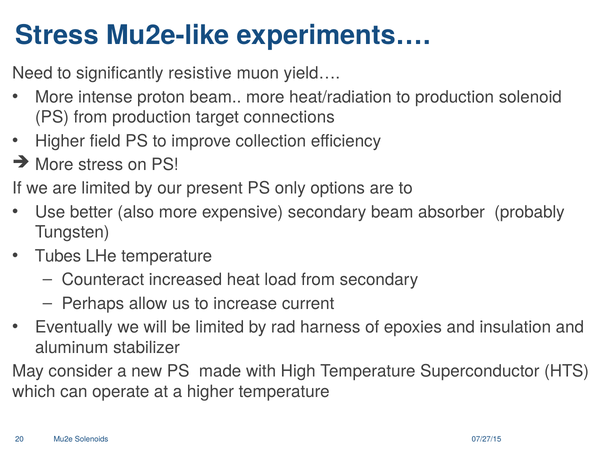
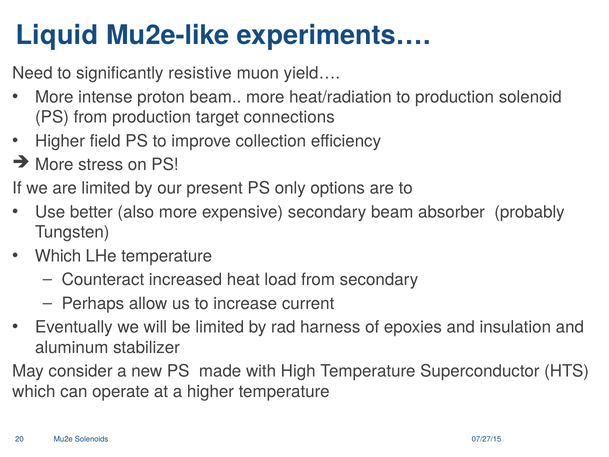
Stress at (57, 35): Stress -> Liquid
Tubes at (58, 256): Tubes -> Which
